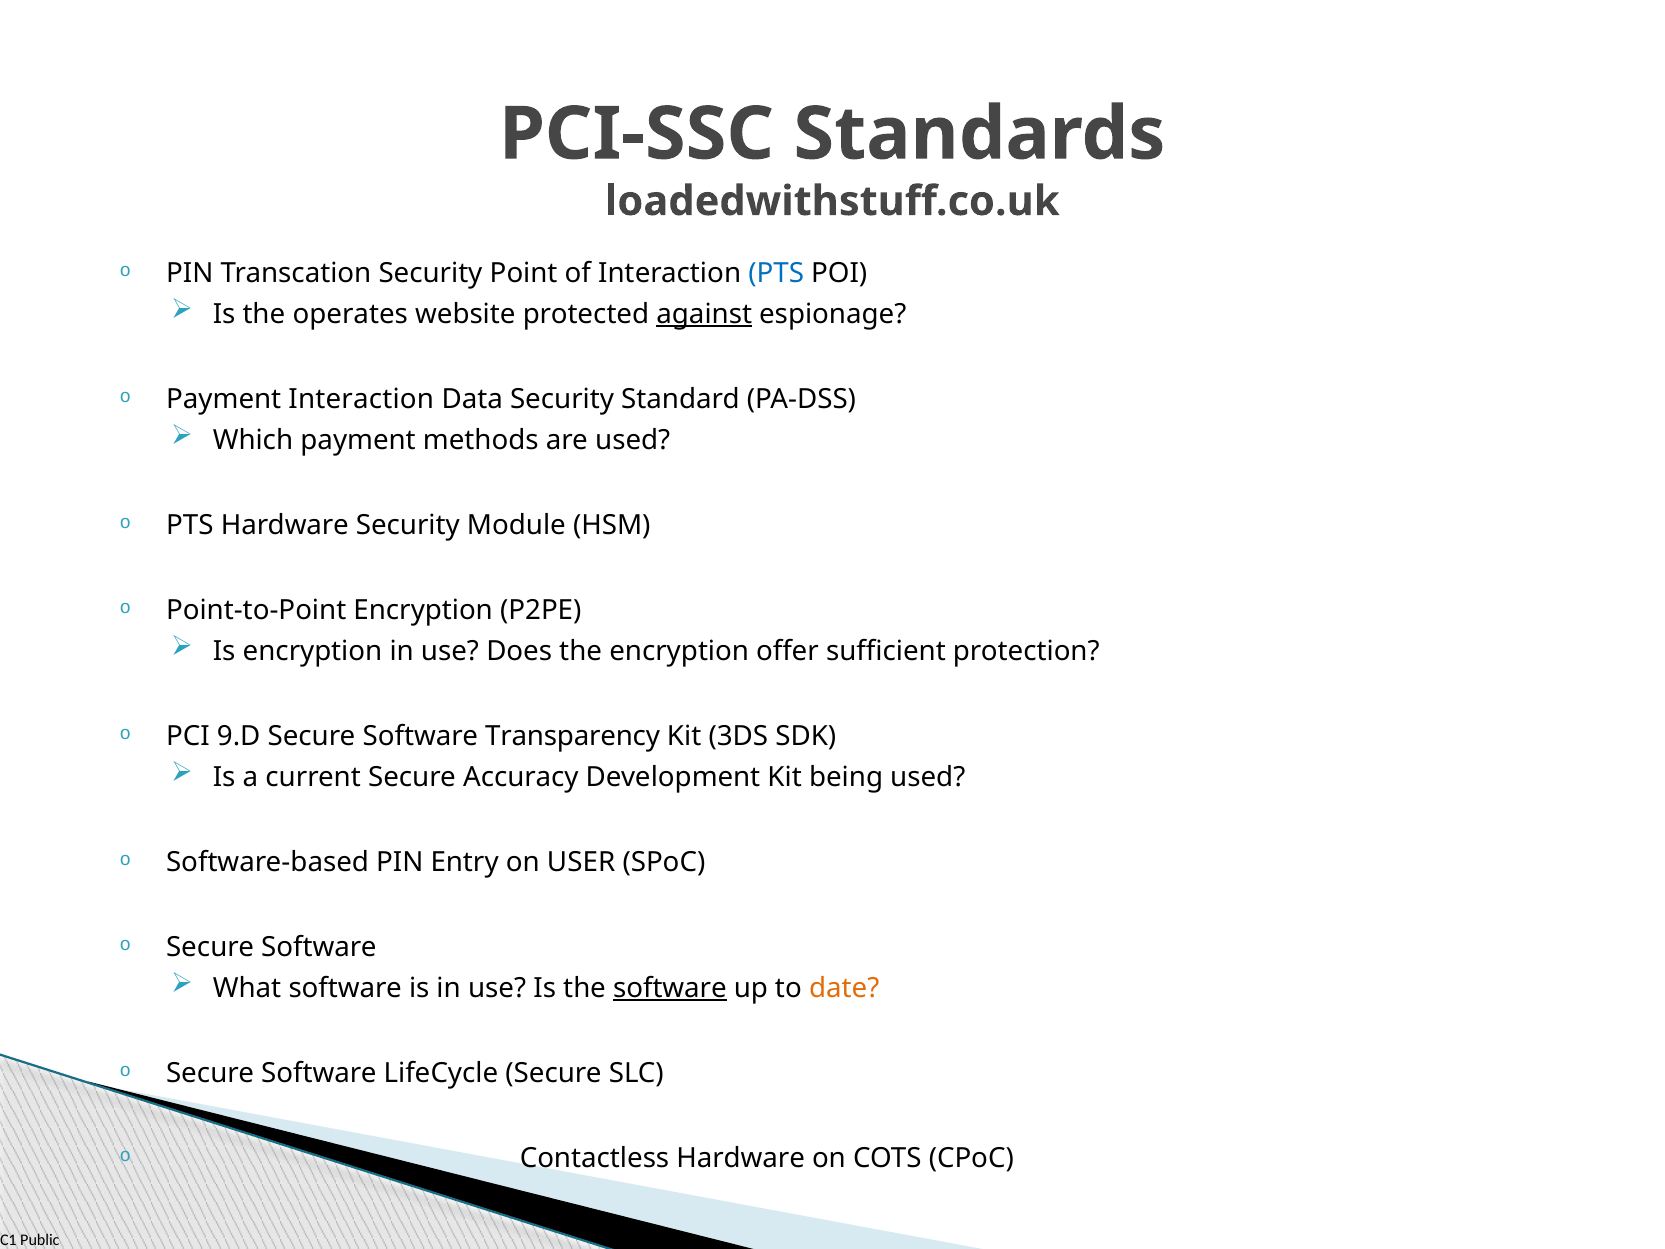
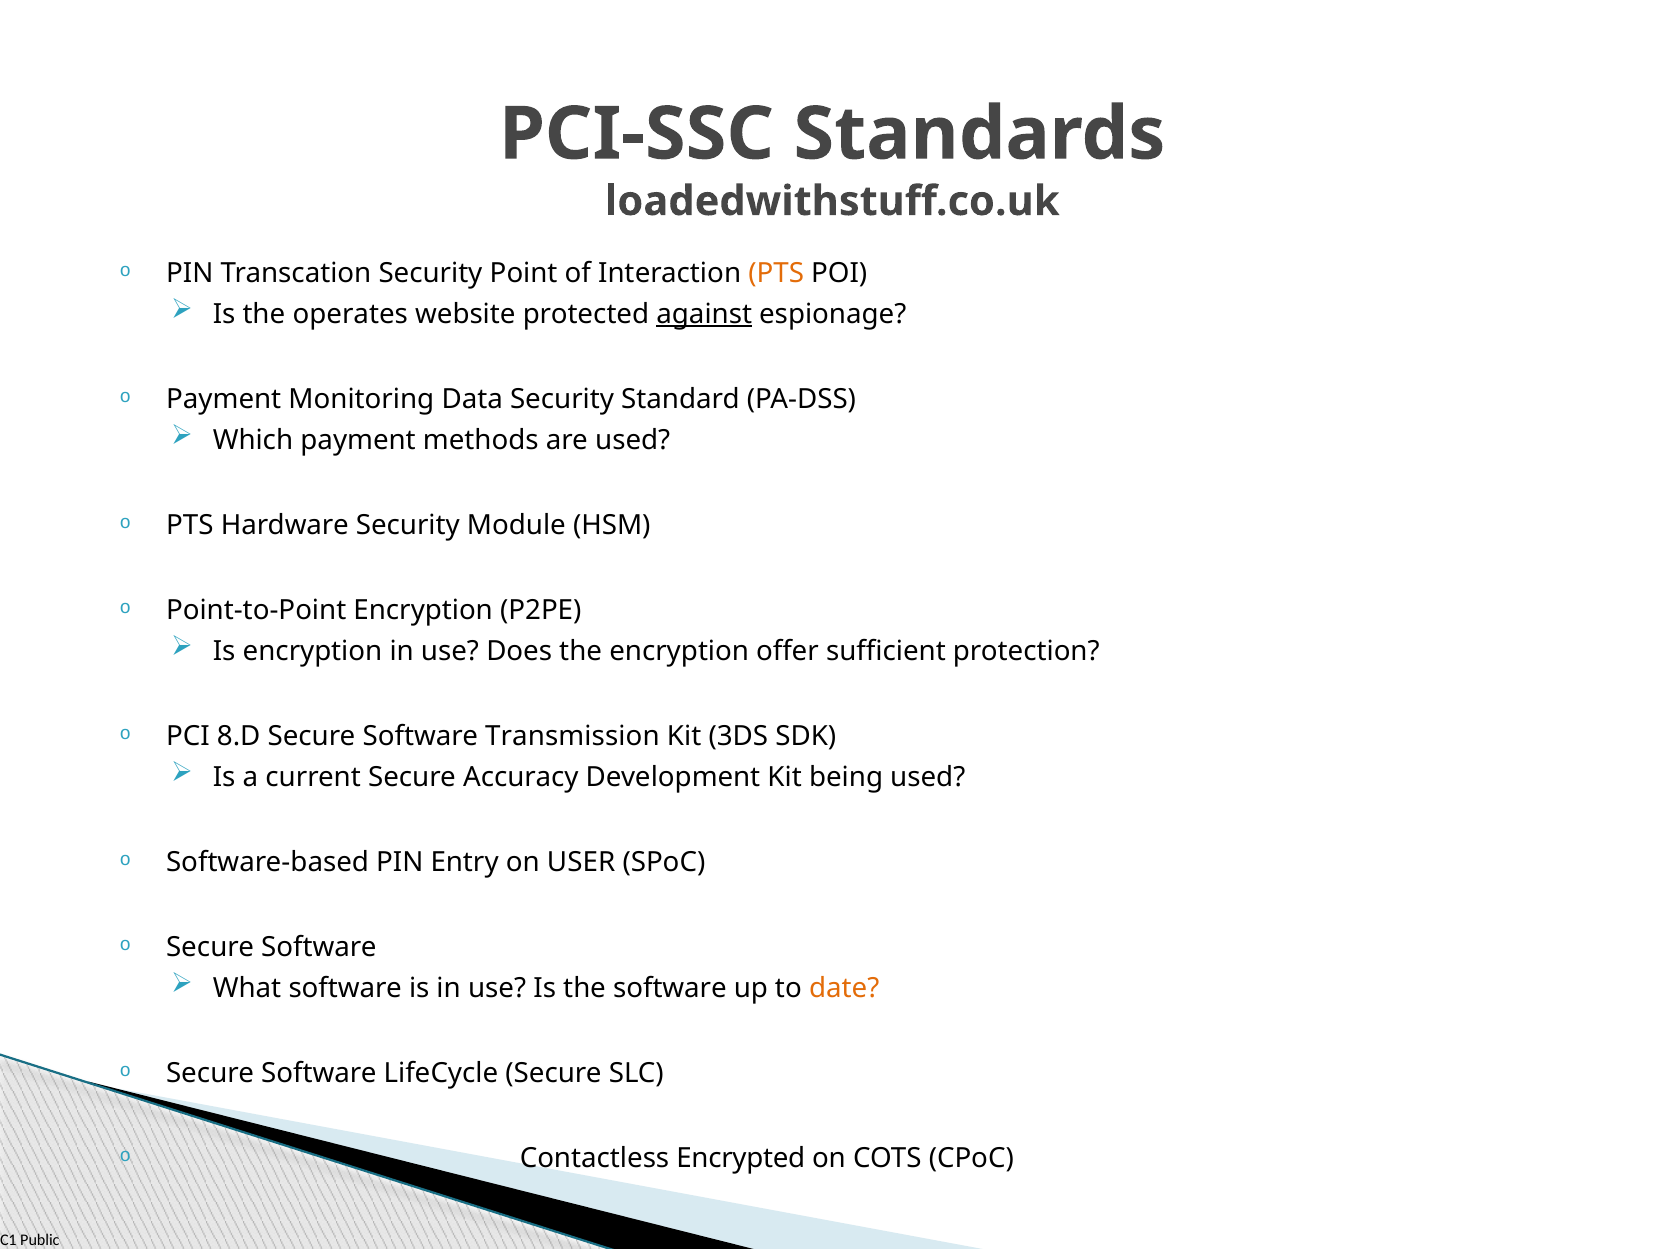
PTS at (776, 273) colour: blue -> orange
Payment Interaction: Interaction -> Monitoring
9.D: 9.D -> 8.D
Transparency: Transparency -> Transmission
software at (670, 988) underline: present -> none
Contactless Hardware: Hardware -> Encrypted
